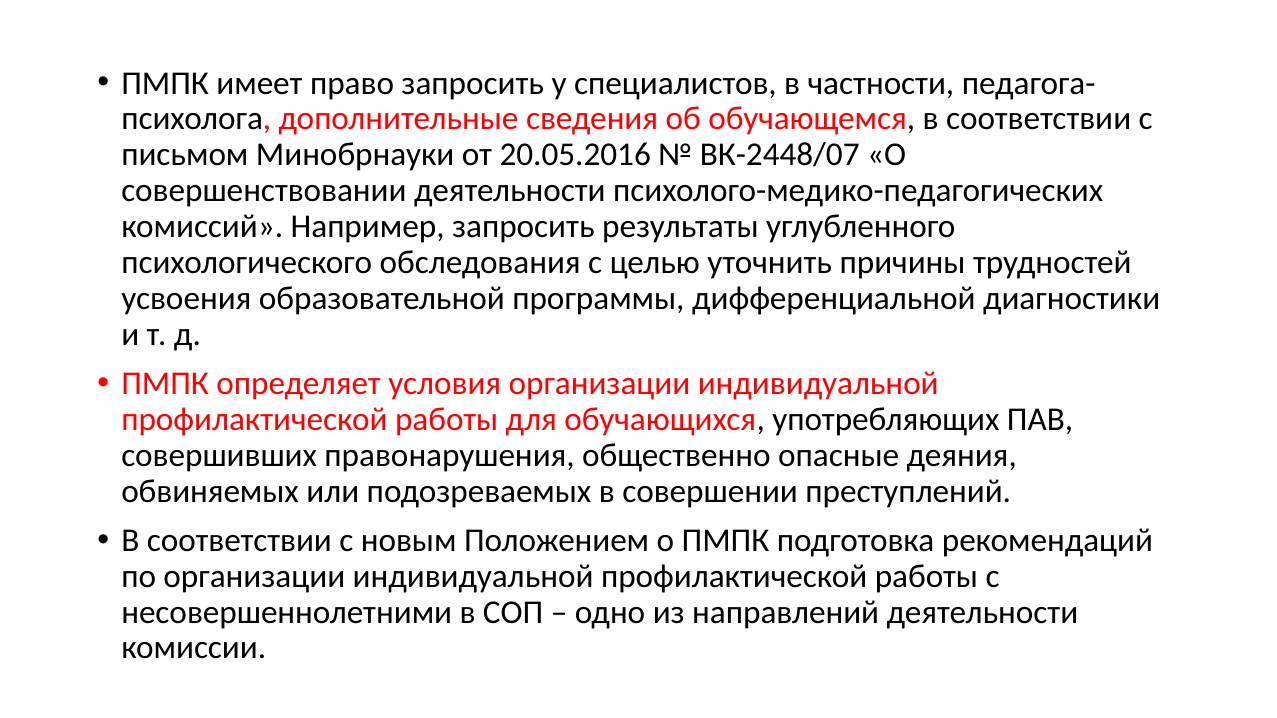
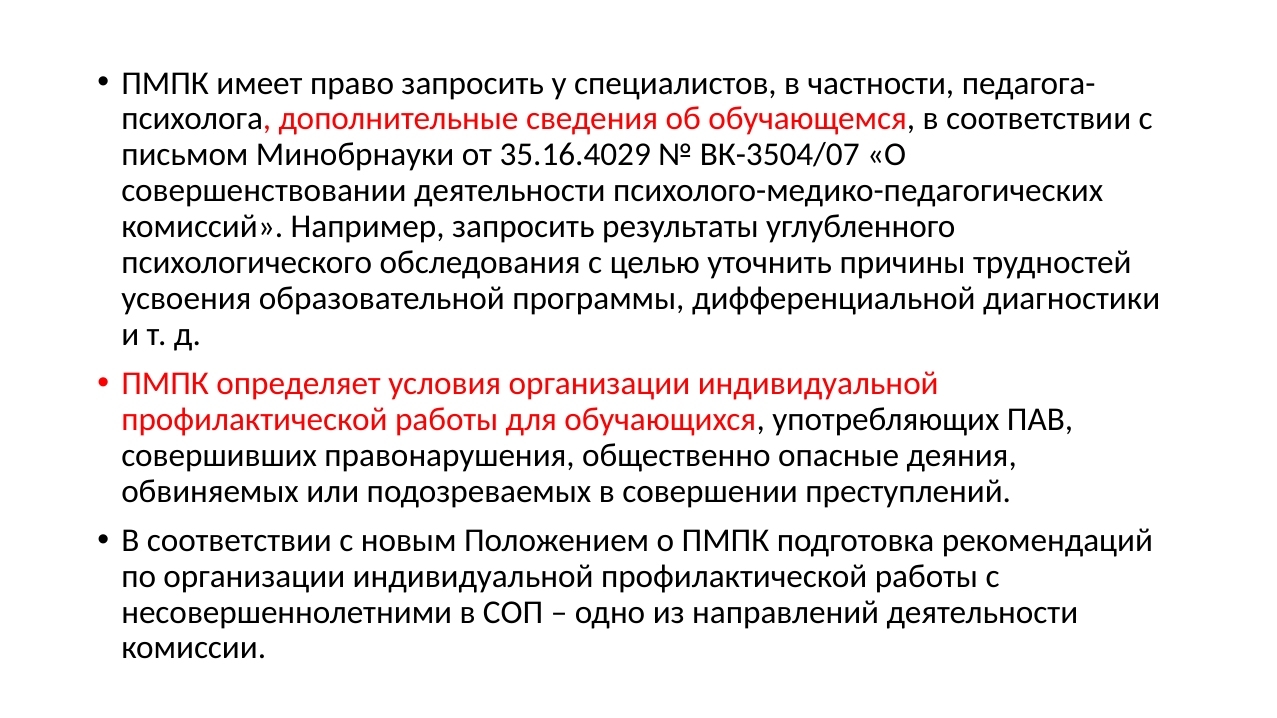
20.05.2016: 20.05.2016 -> 35.16.4029
ВК-2448/07: ВК-2448/07 -> ВК-3504/07
